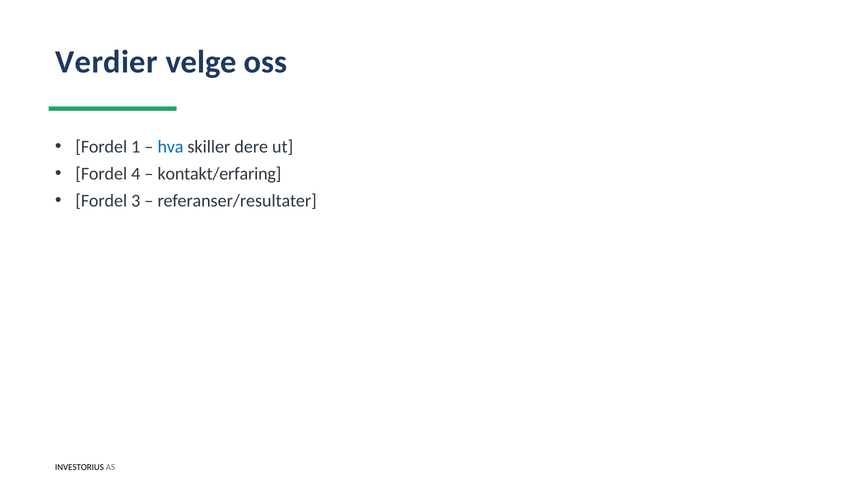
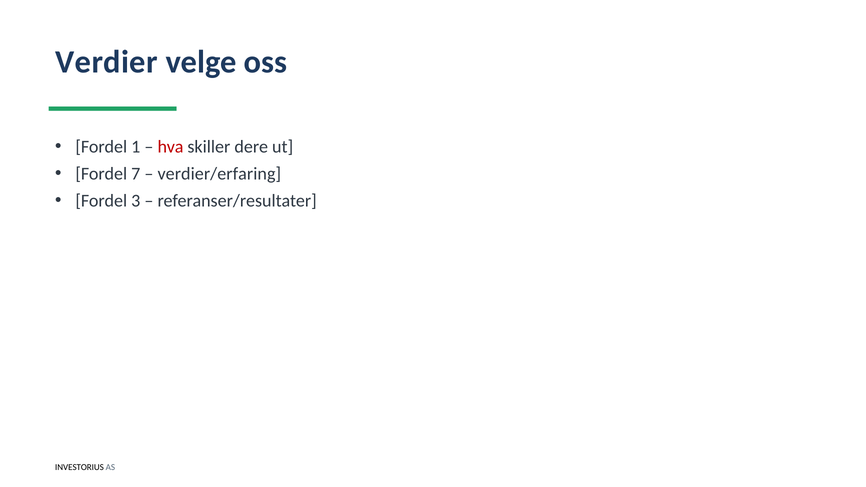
hva colour: blue -> red
4: 4 -> 7
kontakt/erfaring: kontakt/erfaring -> verdier/erfaring
